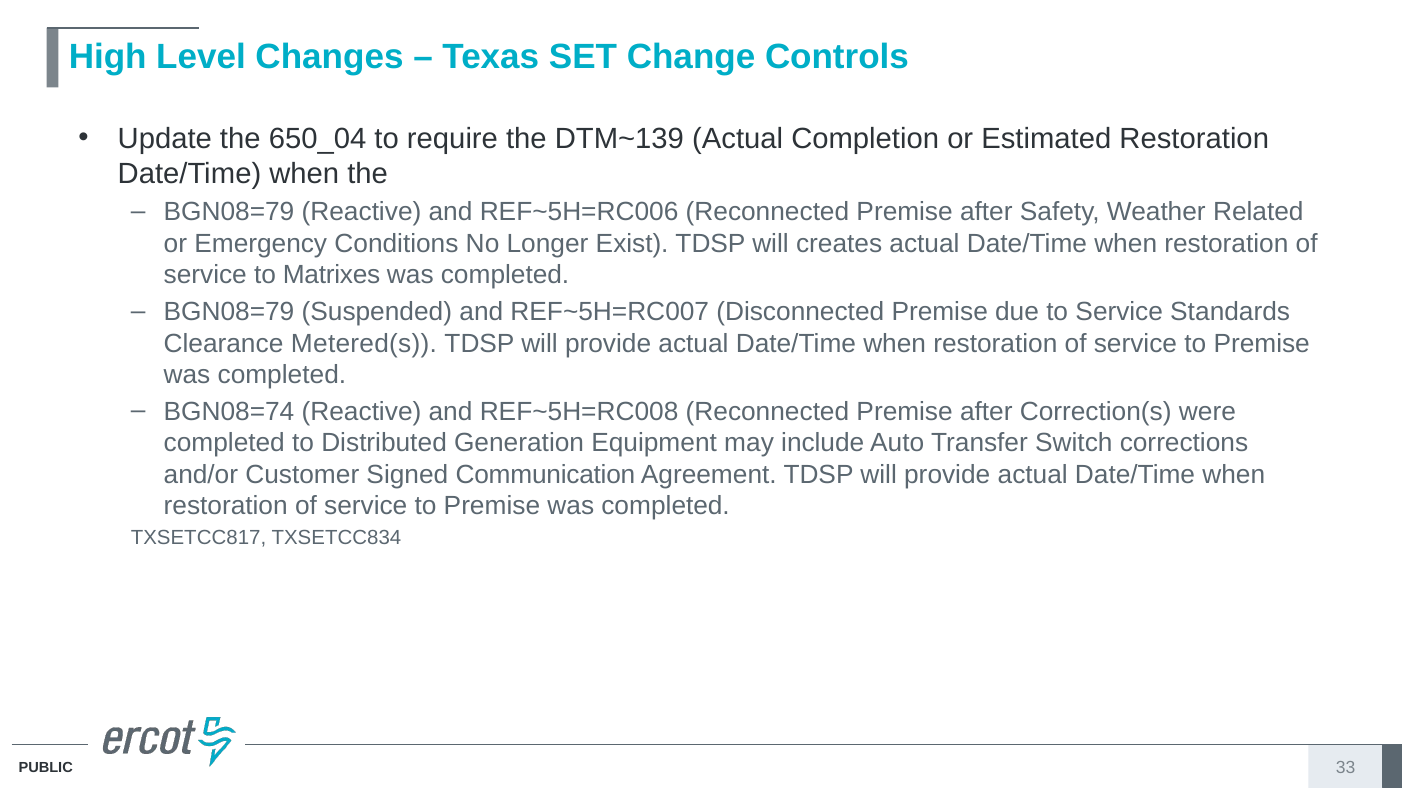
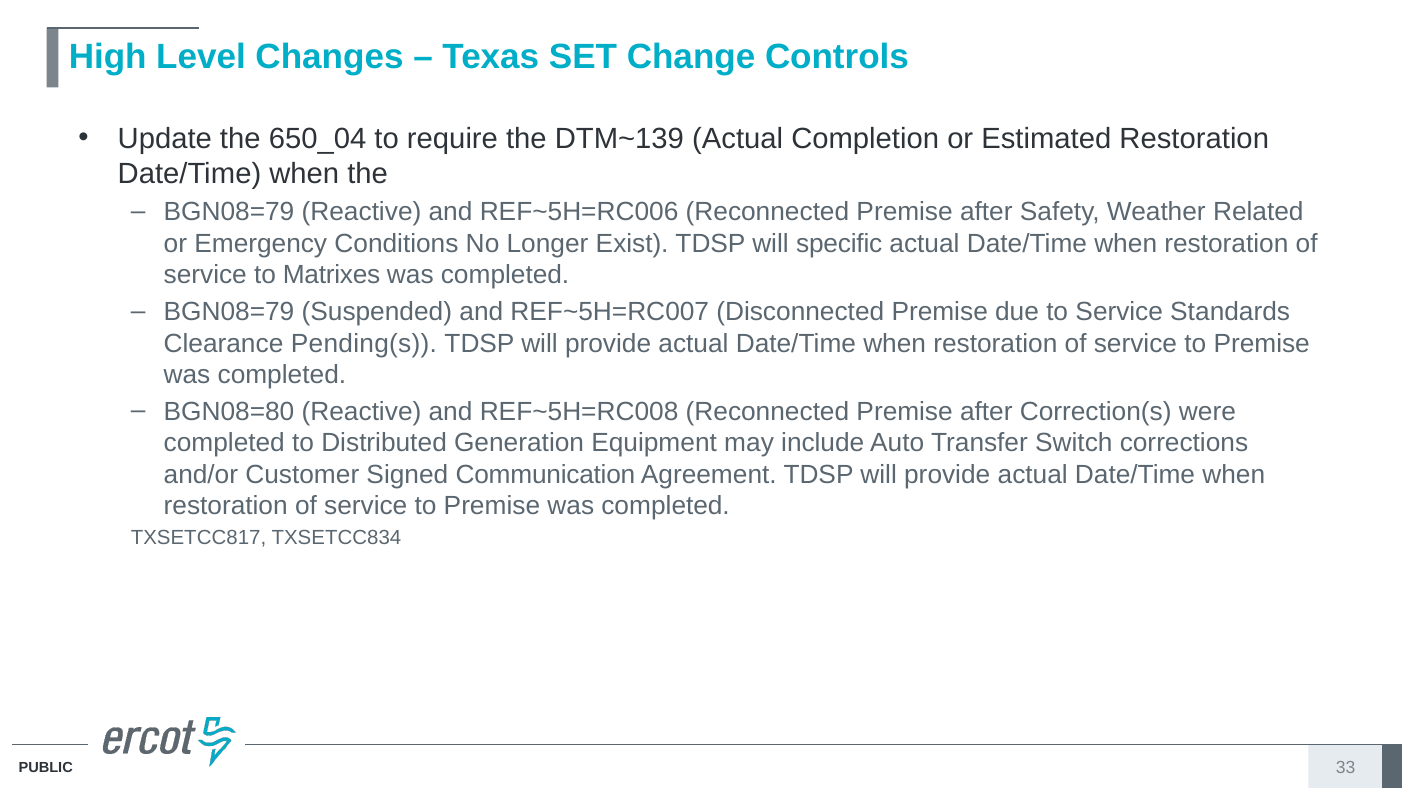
creates: creates -> specific
Metered(s: Metered(s -> Pending(s
BGN08=74: BGN08=74 -> BGN08=80
